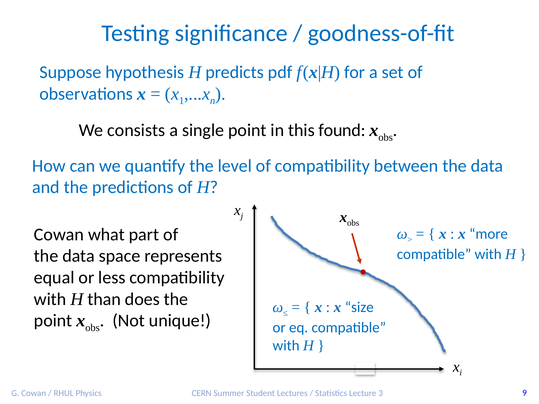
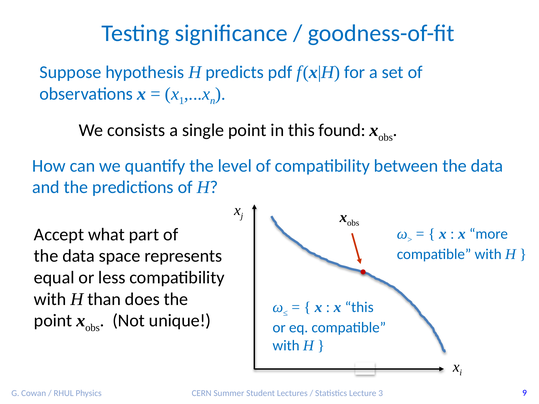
Cowan at (59, 235): Cowan -> Accept
x size: size -> this
